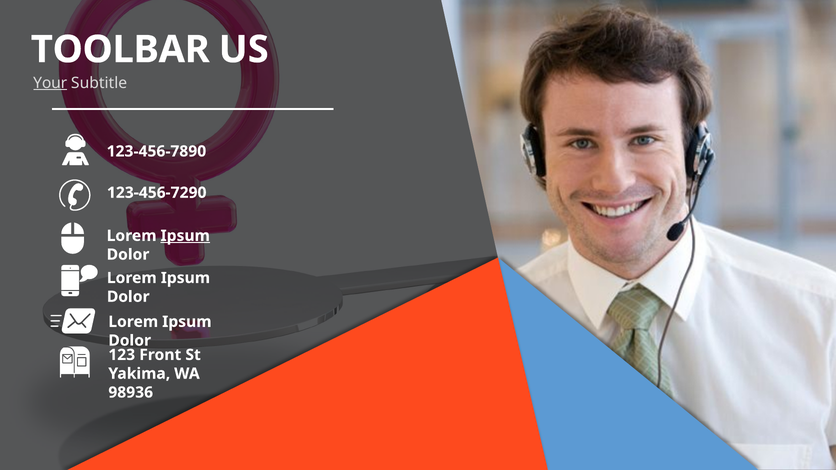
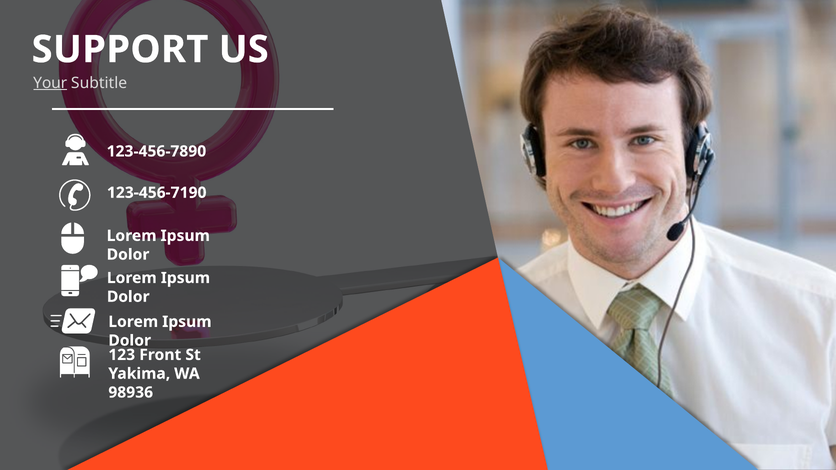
TOOLBAR: TOOLBAR -> SUPPORT
123-456-7290: 123-456-7290 -> 123-456-7190
Ipsum at (185, 236) underline: present -> none
